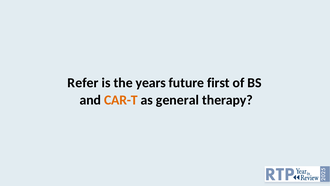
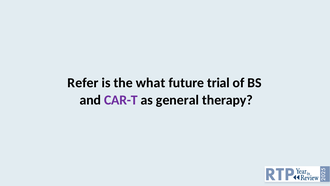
years: years -> what
first: first -> trial
CAR-T colour: orange -> purple
